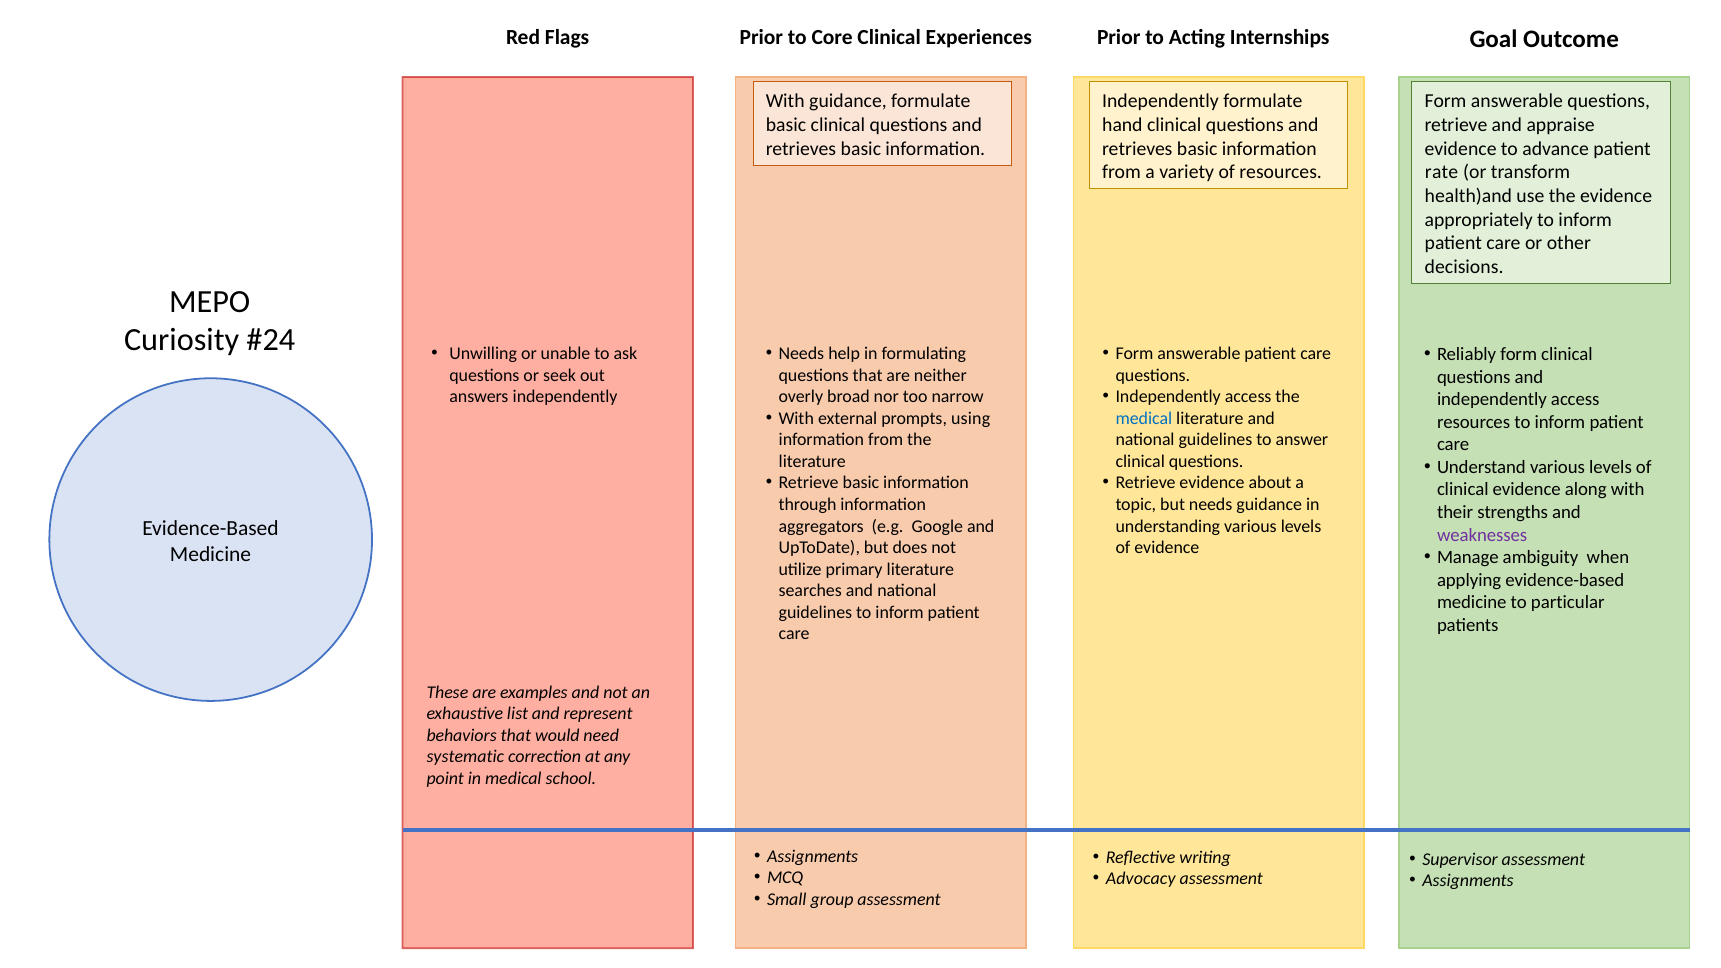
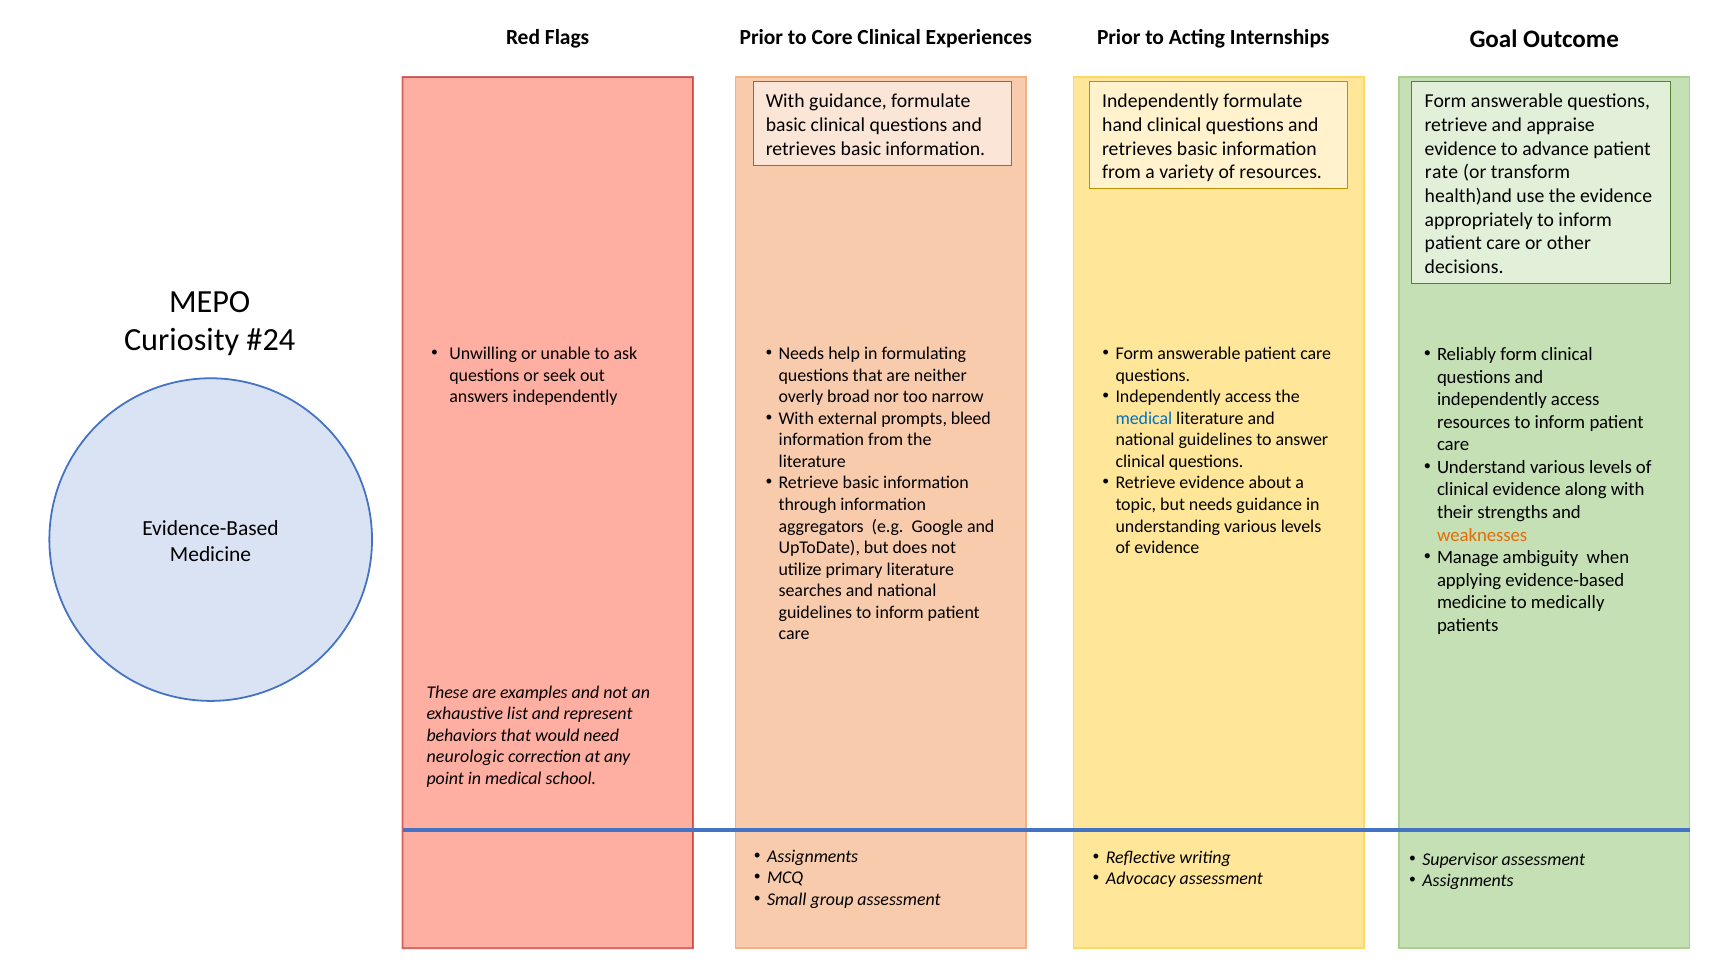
using: using -> bleed
weaknesses colour: purple -> orange
particular: particular -> medically
systematic: systematic -> neurologic
